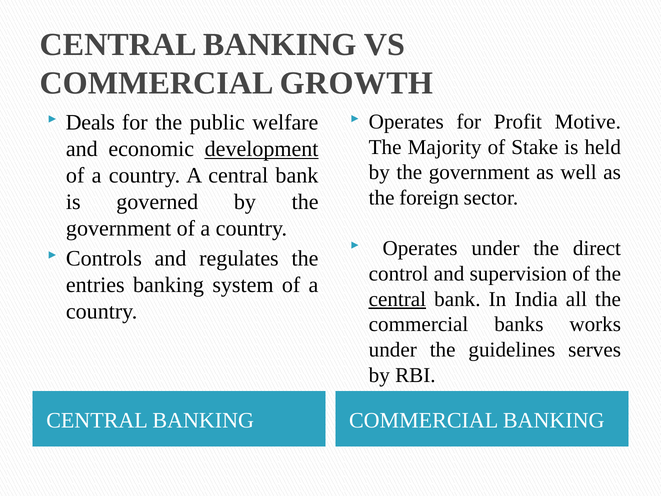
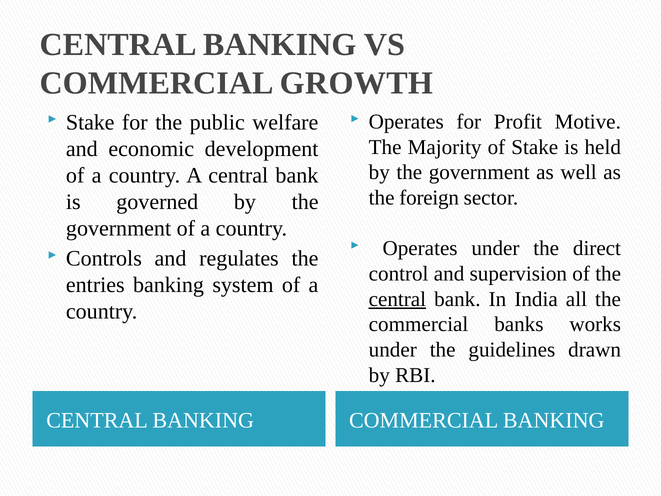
Deals at (90, 122): Deals -> Stake
development underline: present -> none
serves: serves -> drawn
